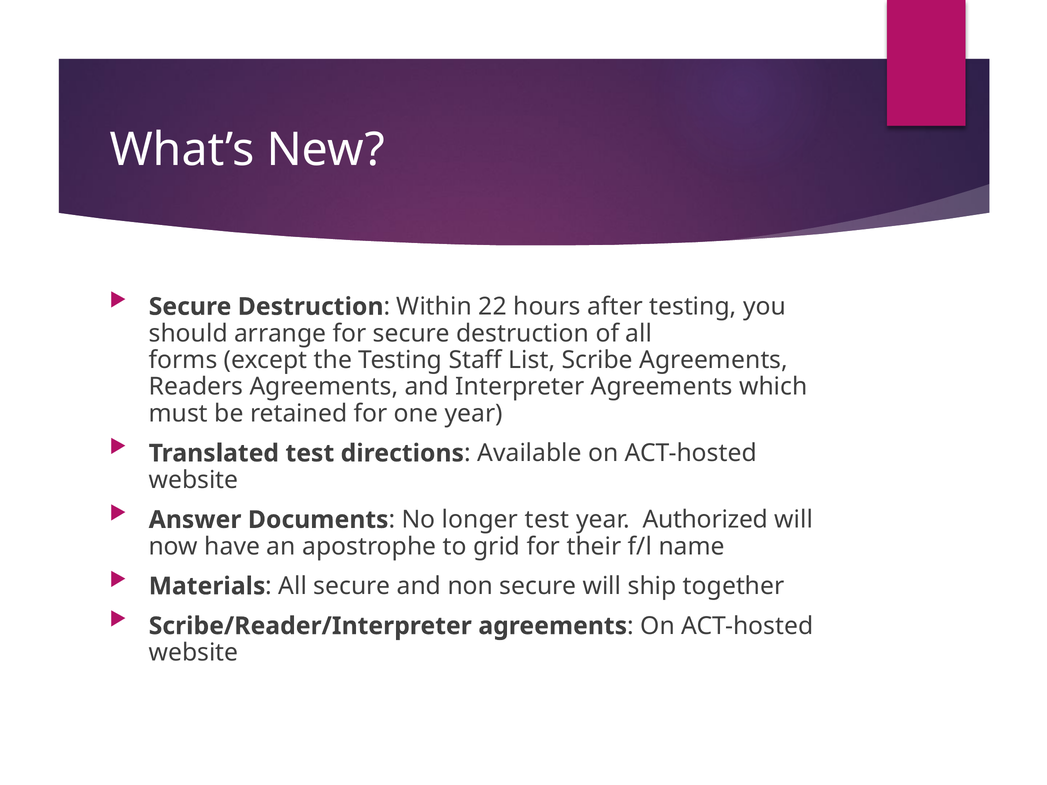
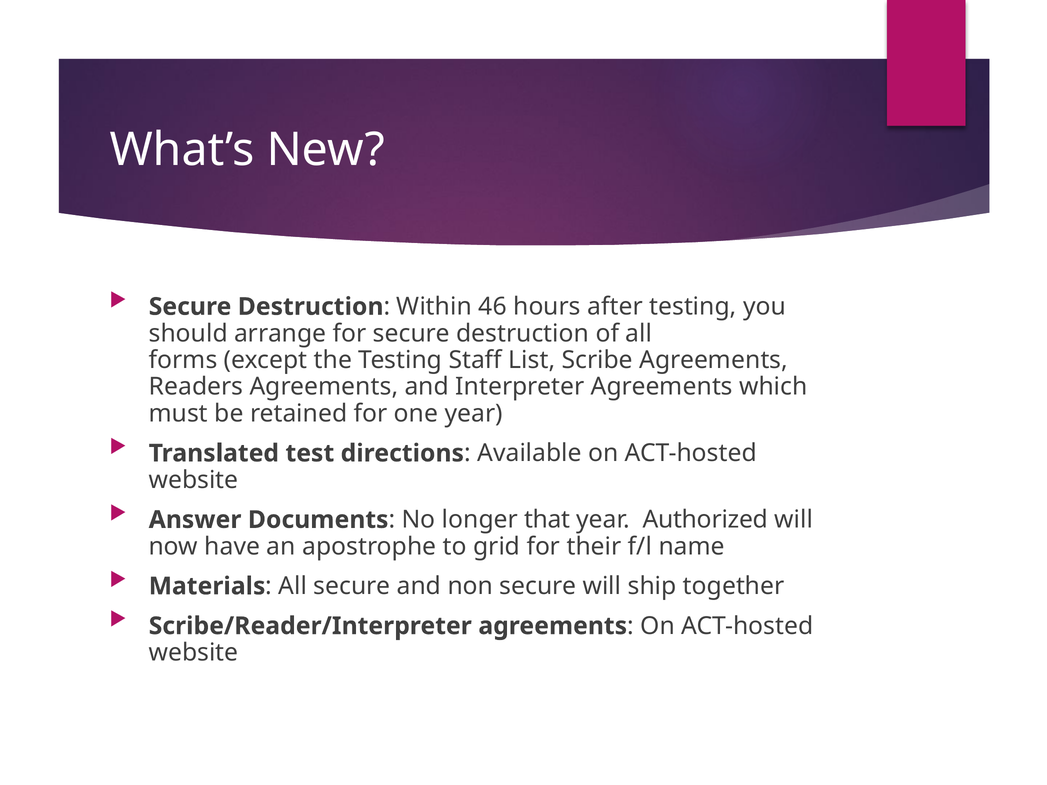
22: 22 -> 46
longer test: test -> that
